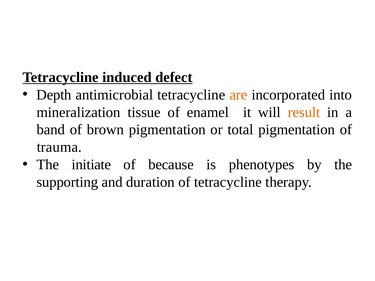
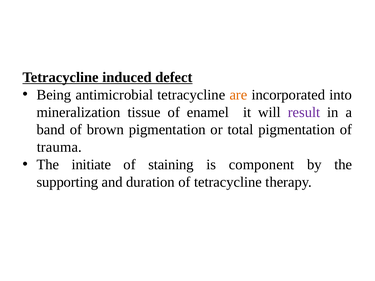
Depth: Depth -> Being
result colour: orange -> purple
because: because -> staining
phenotypes: phenotypes -> component
